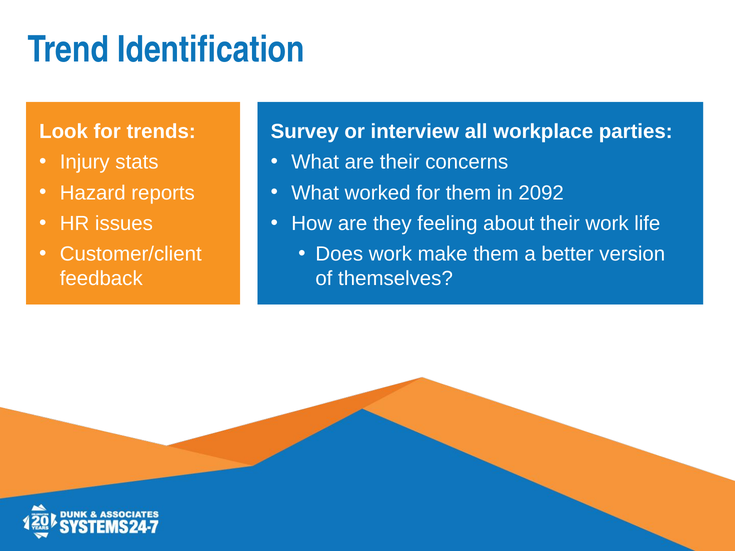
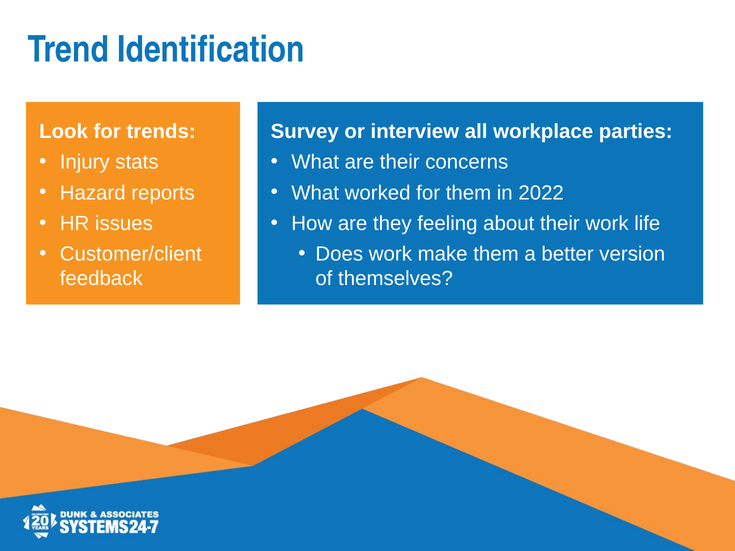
2092: 2092 -> 2022
